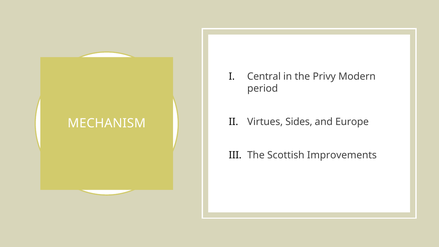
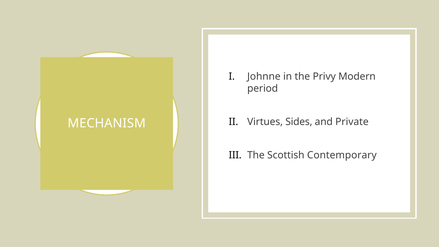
Central: Central -> Johnne
Europe: Europe -> Private
Improvements: Improvements -> Contemporary
